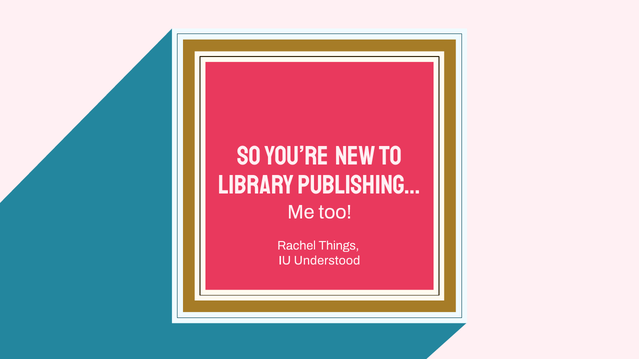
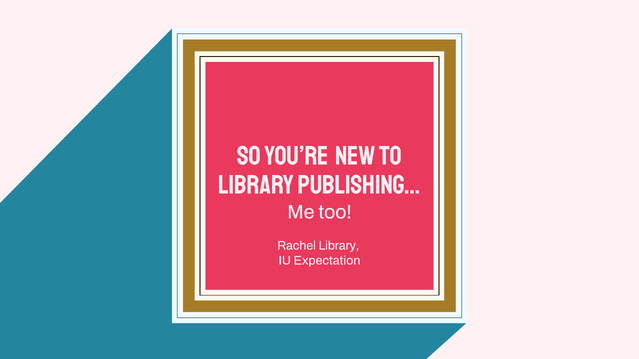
Rachel Things: Things -> Library
Understood: Understood -> Expectation
